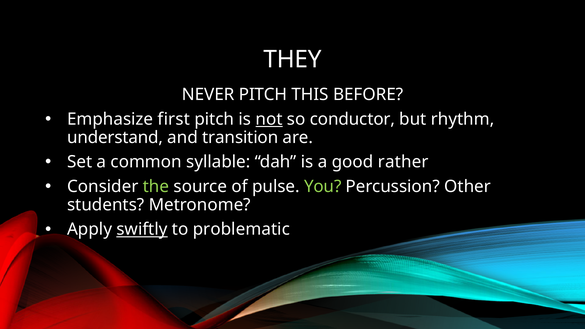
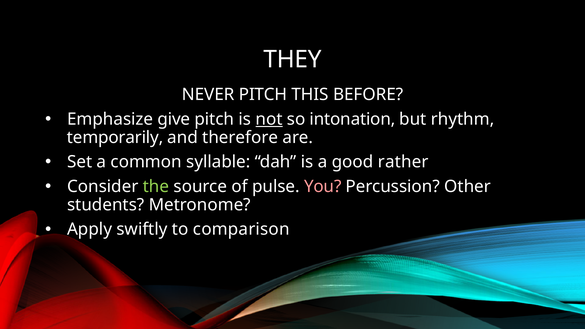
first: first -> give
conductor: conductor -> intonation
understand: understand -> temporarily
transition: transition -> therefore
You colour: light green -> pink
swiftly underline: present -> none
problematic: problematic -> comparison
